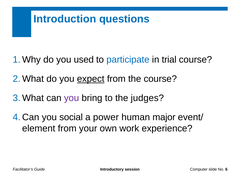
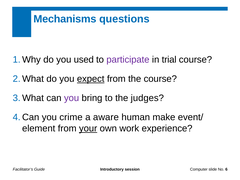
Introduction: Introduction -> Mechanisms
participate colour: blue -> purple
social: social -> crime
power: power -> aware
major: major -> make
your underline: none -> present
